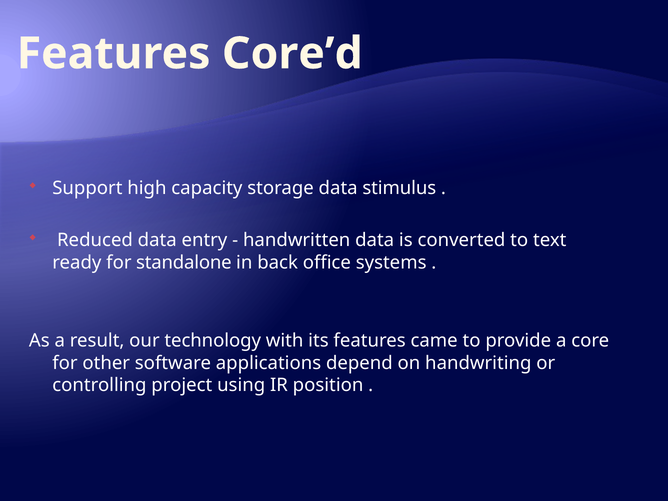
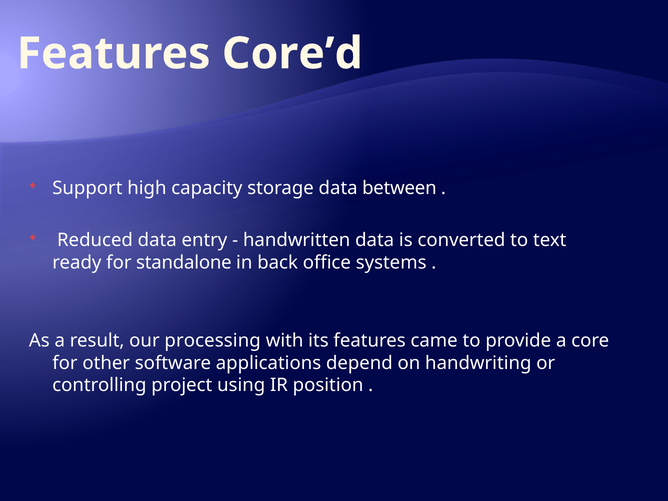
stimulus: stimulus -> between
technology: technology -> processing
